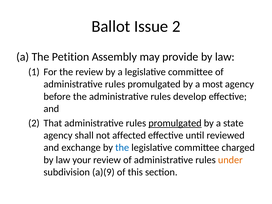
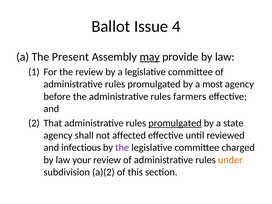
Issue 2: 2 -> 4
Petition: Petition -> Present
may underline: none -> present
develop: develop -> farmers
exchange: exchange -> infectious
the at (122, 148) colour: blue -> purple
a)(9: a)(9 -> a)(2
